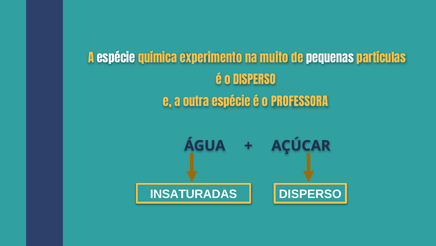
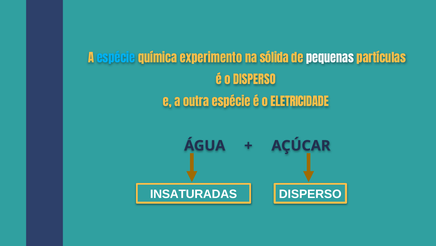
espécie at (116, 58) colour: white -> light blue
muito: muito -> sólida
PROFESSORA: PROFESSORA -> ELETRICIDADE
